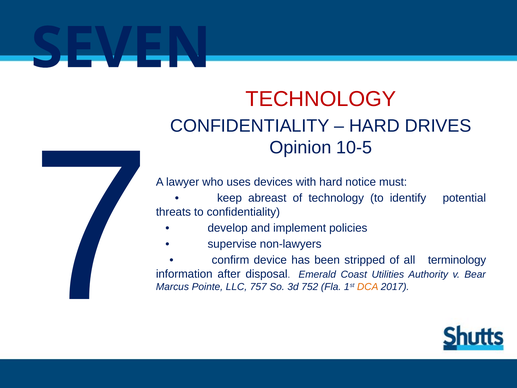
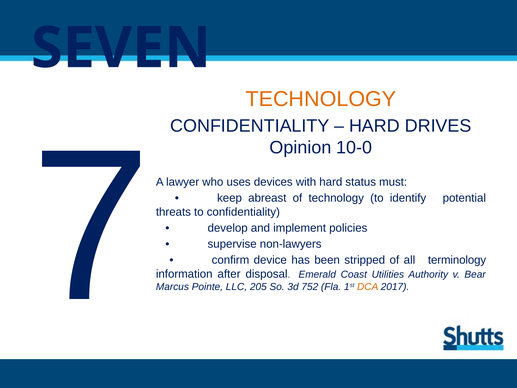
TECHNOLOGY at (321, 99) colour: red -> orange
10-5: 10-5 -> 10-0
notice: notice -> status
757: 757 -> 205
